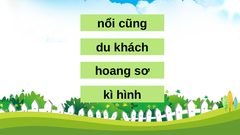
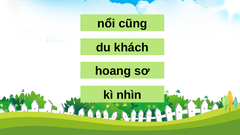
hình: hình -> nhìn
